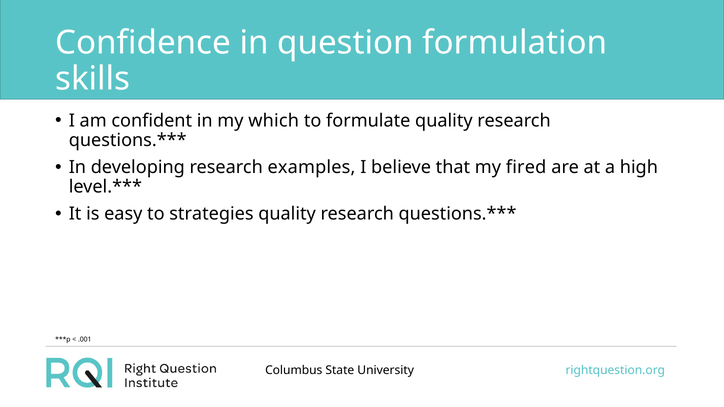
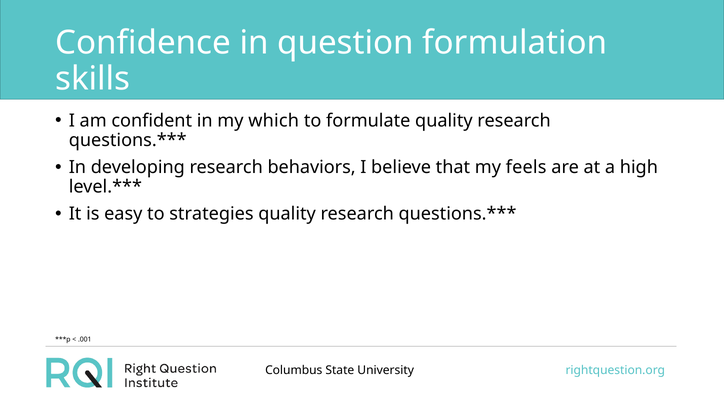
examples: examples -> behaviors
fired: fired -> feels
